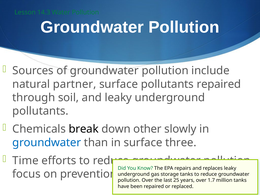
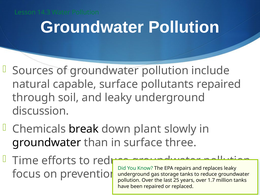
partner: partner -> capable
pollutants at (40, 111): pollutants -> discussion
other: other -> plant
groundwater at (47, 143) colour: blue -> black
